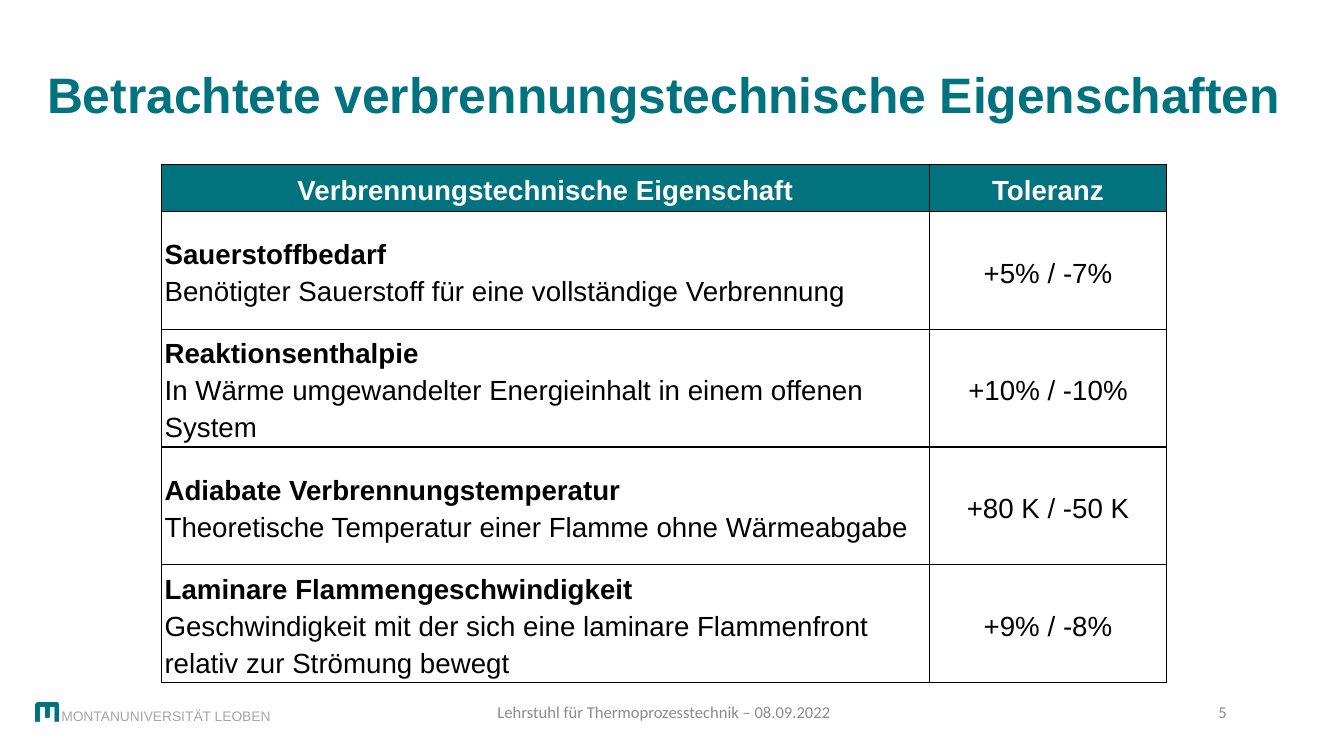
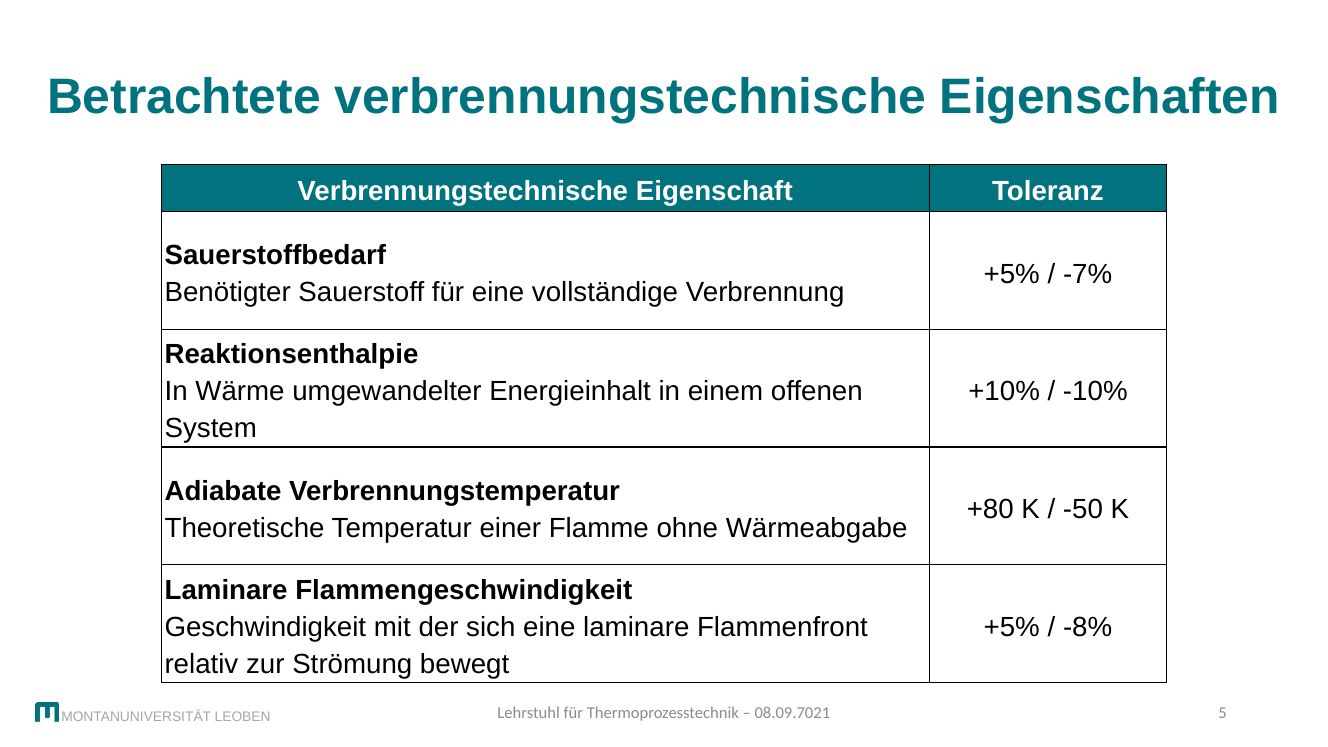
+9% at (1012, 627): +9% -> +5%
08.09.2022: 08.09.2022 -> 08.09.7021
